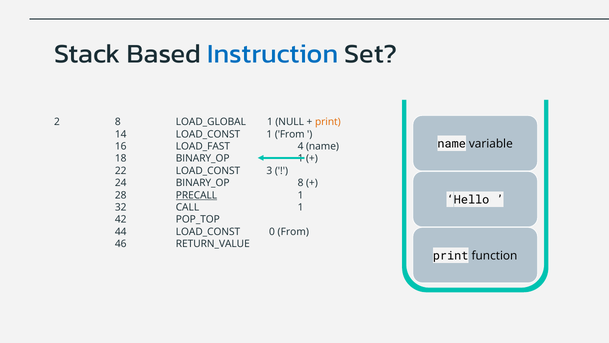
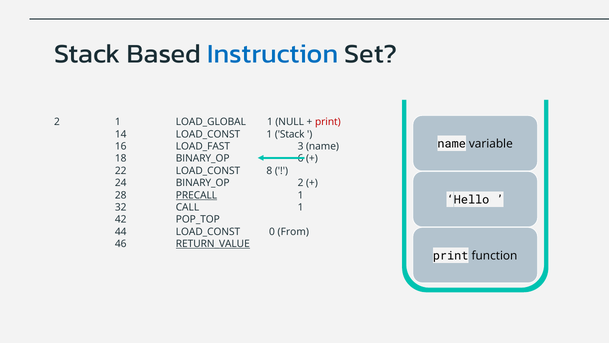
2 8: 8 -> 1
print at (328, 122) colour: orange -> red
1 From: From -> Stack
4: 4 -> 3
BINARY_OP 1: 1 -> 6
3: 3 -> 8
BINARY_OP 8: 8 -> 2
RETURN_VALUE underline: none -> present
